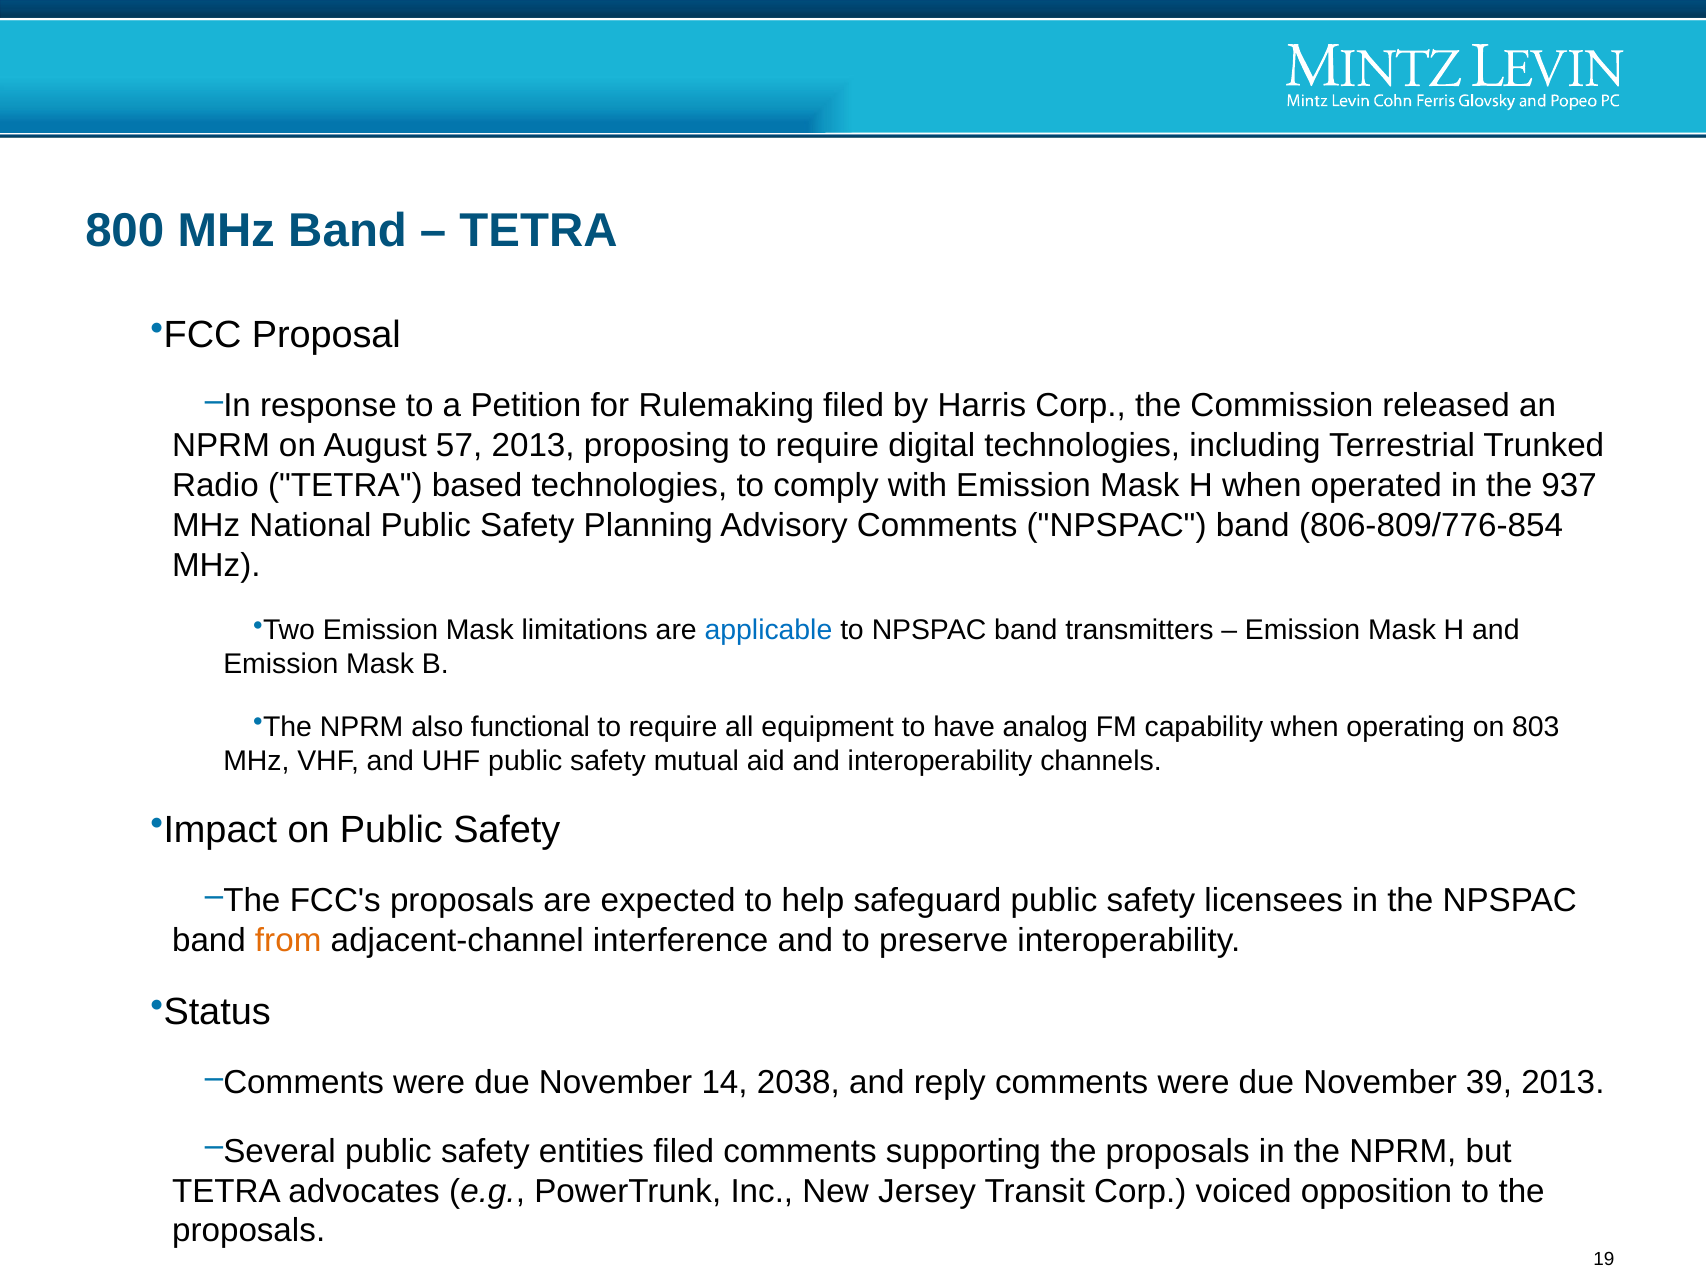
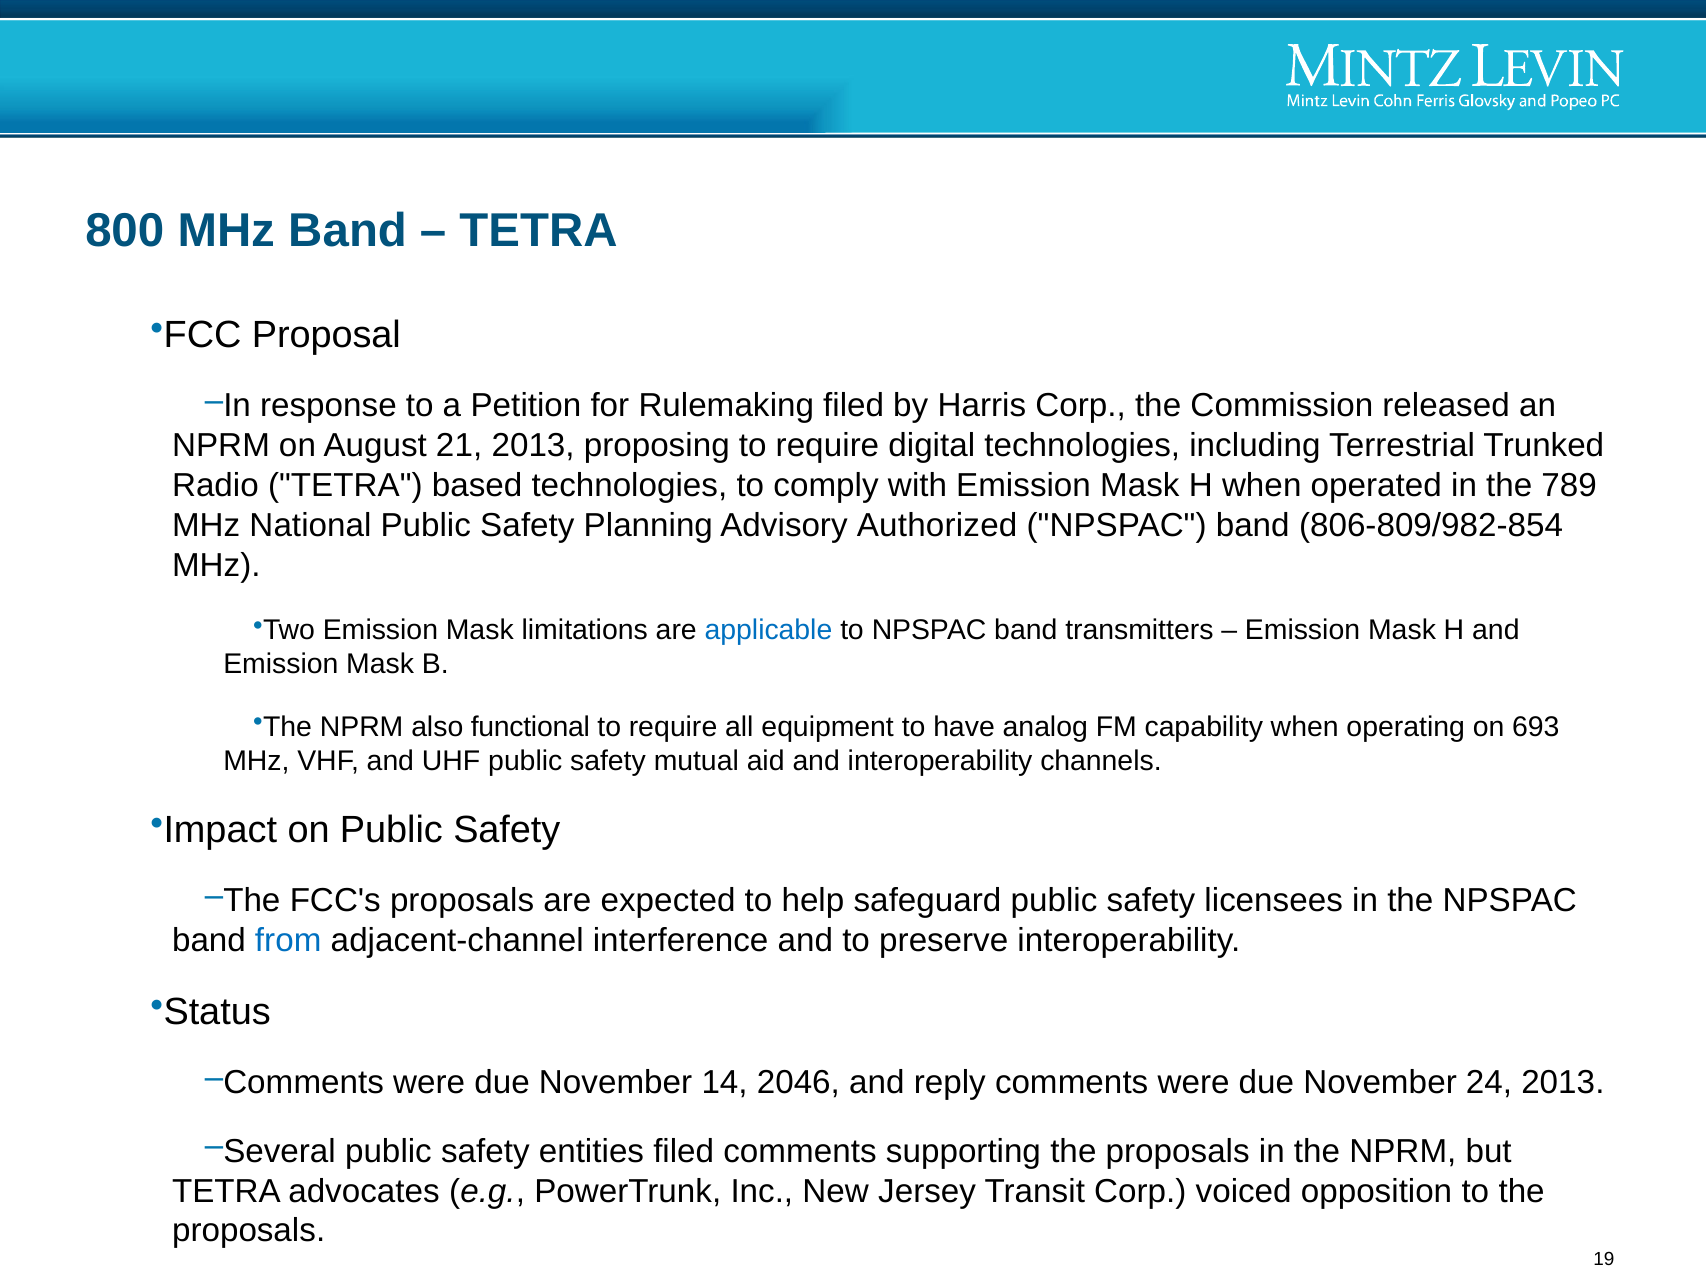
57: 57 -> 21
937: 937 -> 789
Advisory Comments: Comments -> Authorized
806-809/776-854: 806-809/776-854 -> 806-809/982-854
803: 803 -> 693
from colour: orange -> blue
2038: 2038 -> 2046
39: 39 -> 24
